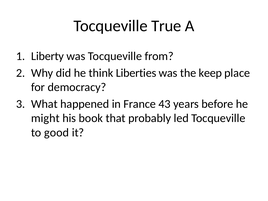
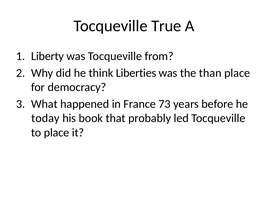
keep: keep -> than
43: 43 -> 73
might: might -> today
to good: good -> place
